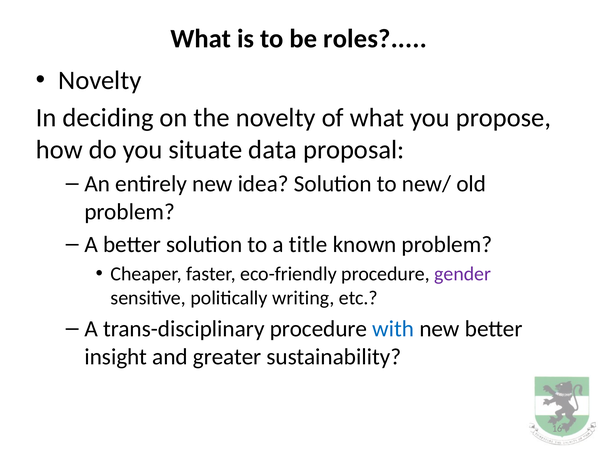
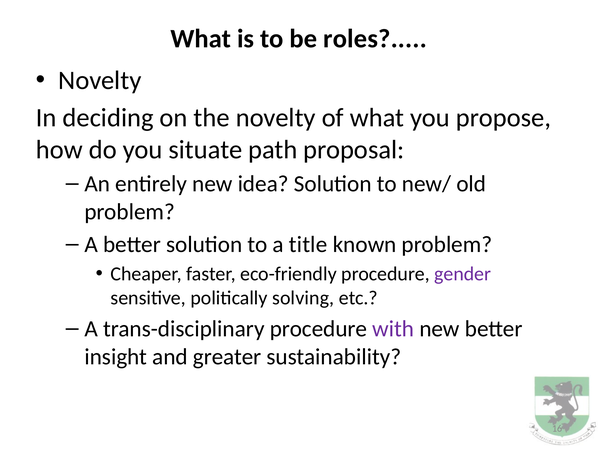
data: data -> path
writing: writing -> solving
with colour: blue -> purple
